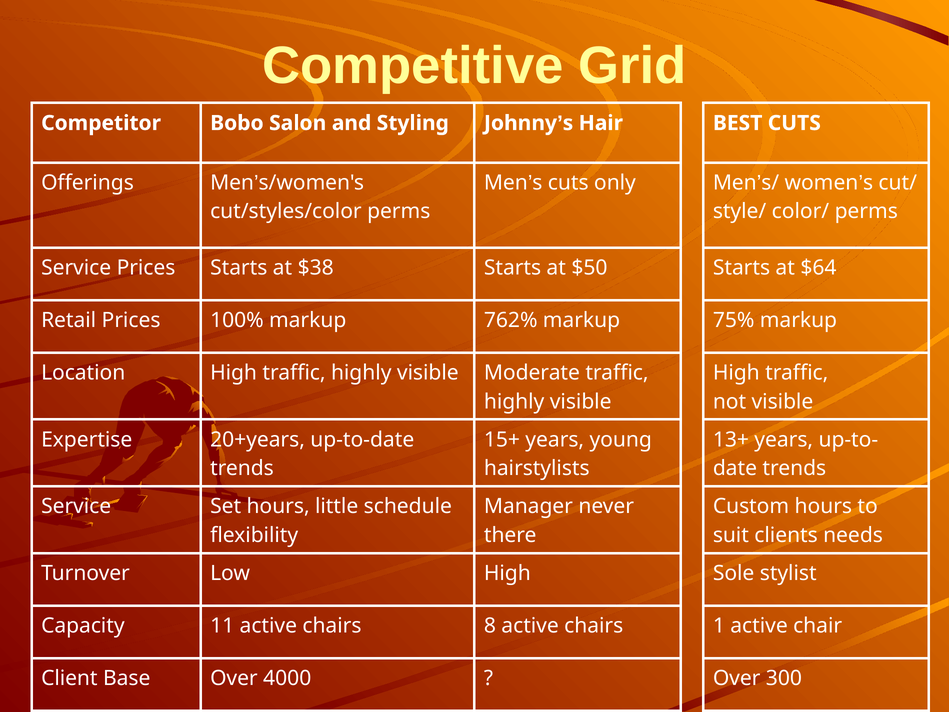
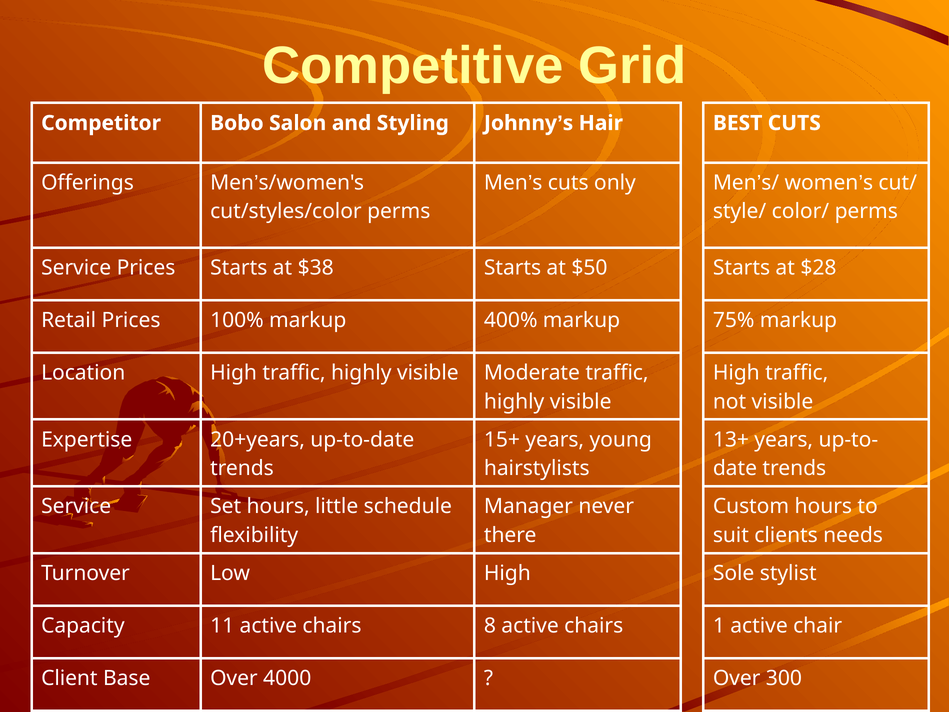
$64: $64 -> $28
762%: 762% -> 400%
